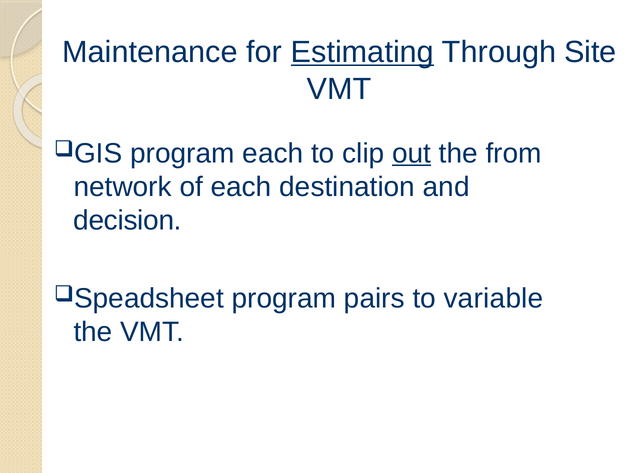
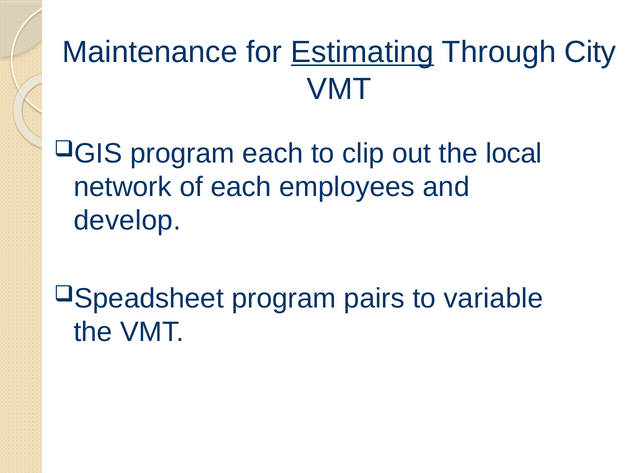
Site: Site -> City
out underline: present -> none
from: from -> local
destination: destination -> employees
decision: decision -> develop
